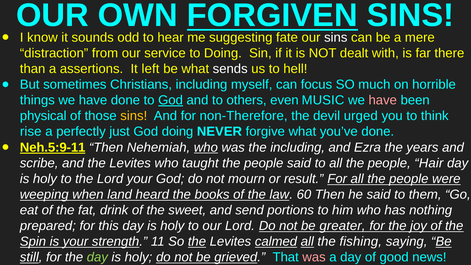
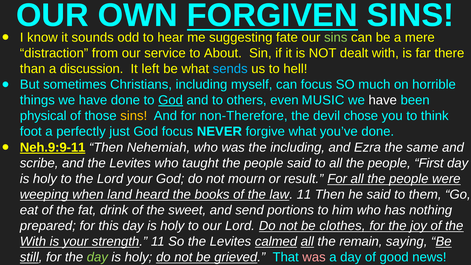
sins at (336, 37) colour: white -> light green
to Doing: Doing -> About
assertions: assertions -> discussion
sends colour: white -> light blue
have at (383, 100) colour: pink -> white
urged: urged -> chose
rise: rise -> foot
God doing: doing -> focus
Neh.5:9-11: Neh.5:9-11 -> Neh.9:9-11
who at (206, 147) underline: present -> none
years: years -> same
Hair: Hair -> First
law 60: 60 -> 11
greater: greater -> clothes
Spin at (33, 242): Spin -> With
the at (197, 242) underline: present -> none
fishing: fishing -> remain
